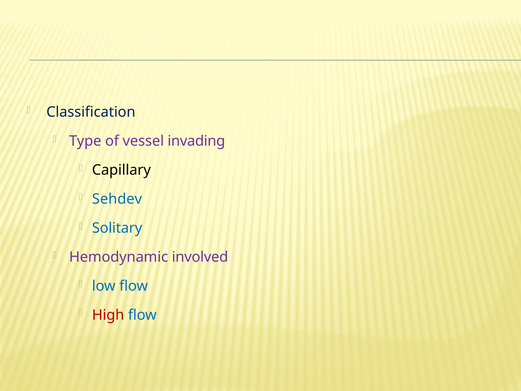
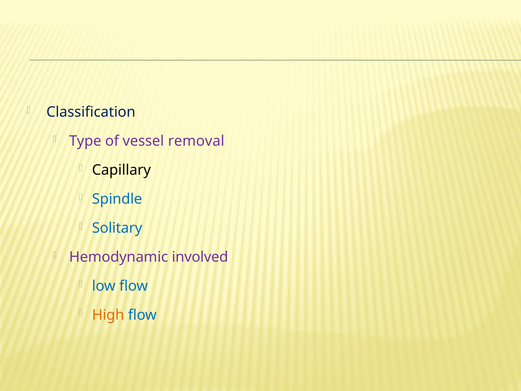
invading: invading -> removal
Sehdev: Sehdev -> Spindle
High colour: red -> orange
